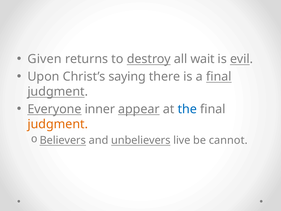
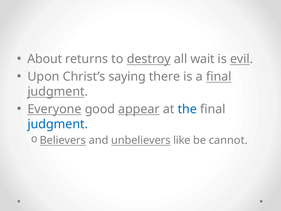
Given: Given -> About
inner: inner -> good
judgment at (58, 124) colour: orange -> blue
live: live -> like
